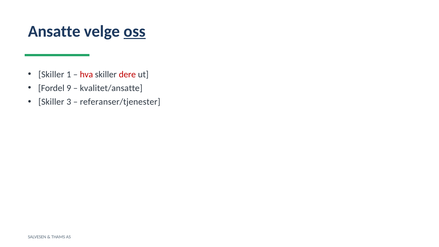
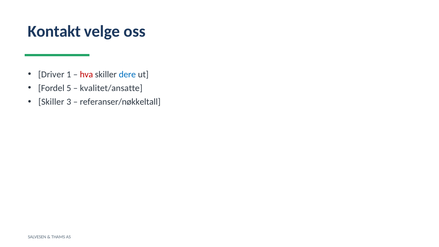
Ansatte: Ansatte -> Kontakt
oss underline: present -> none
Skiller at (51, 74): Skiller -> Driver
dere colour: red -> blue
9: 9 -> 5
referanser/tjenester: referanser/tjenester -> referanser/nøkkeltall
